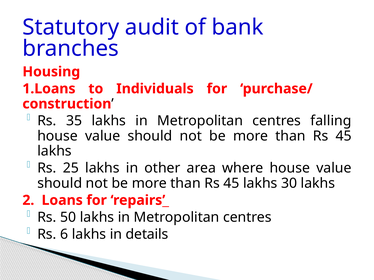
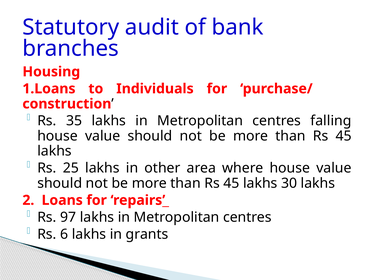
50: 50 -> 97
details: details -> grants
